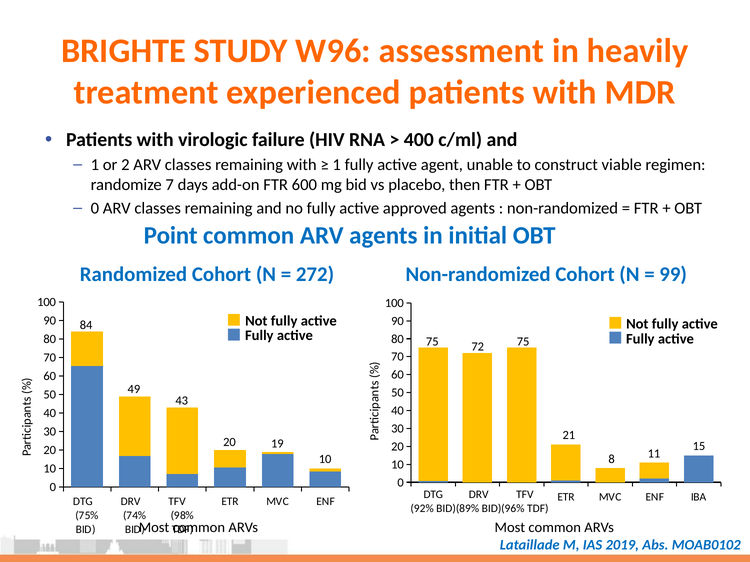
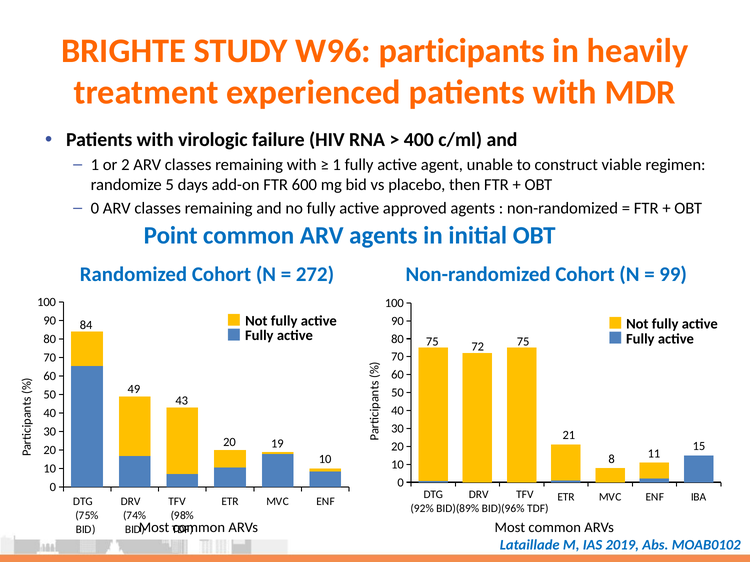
assessment: assessment -> participants
7: 7 -> 5
